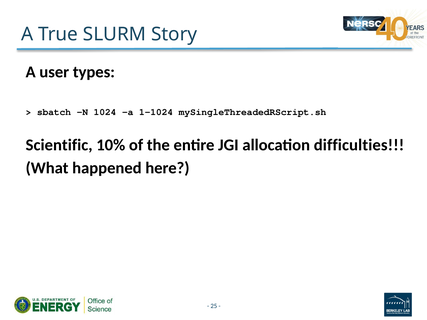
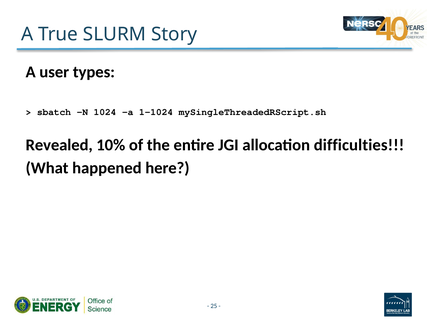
Scientific: Scientific -> Revealed
